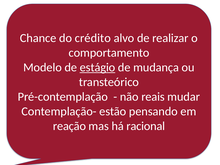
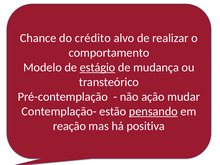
reais: reais -> ação
pensando underline: none -> present
racional: racional -> positiva
